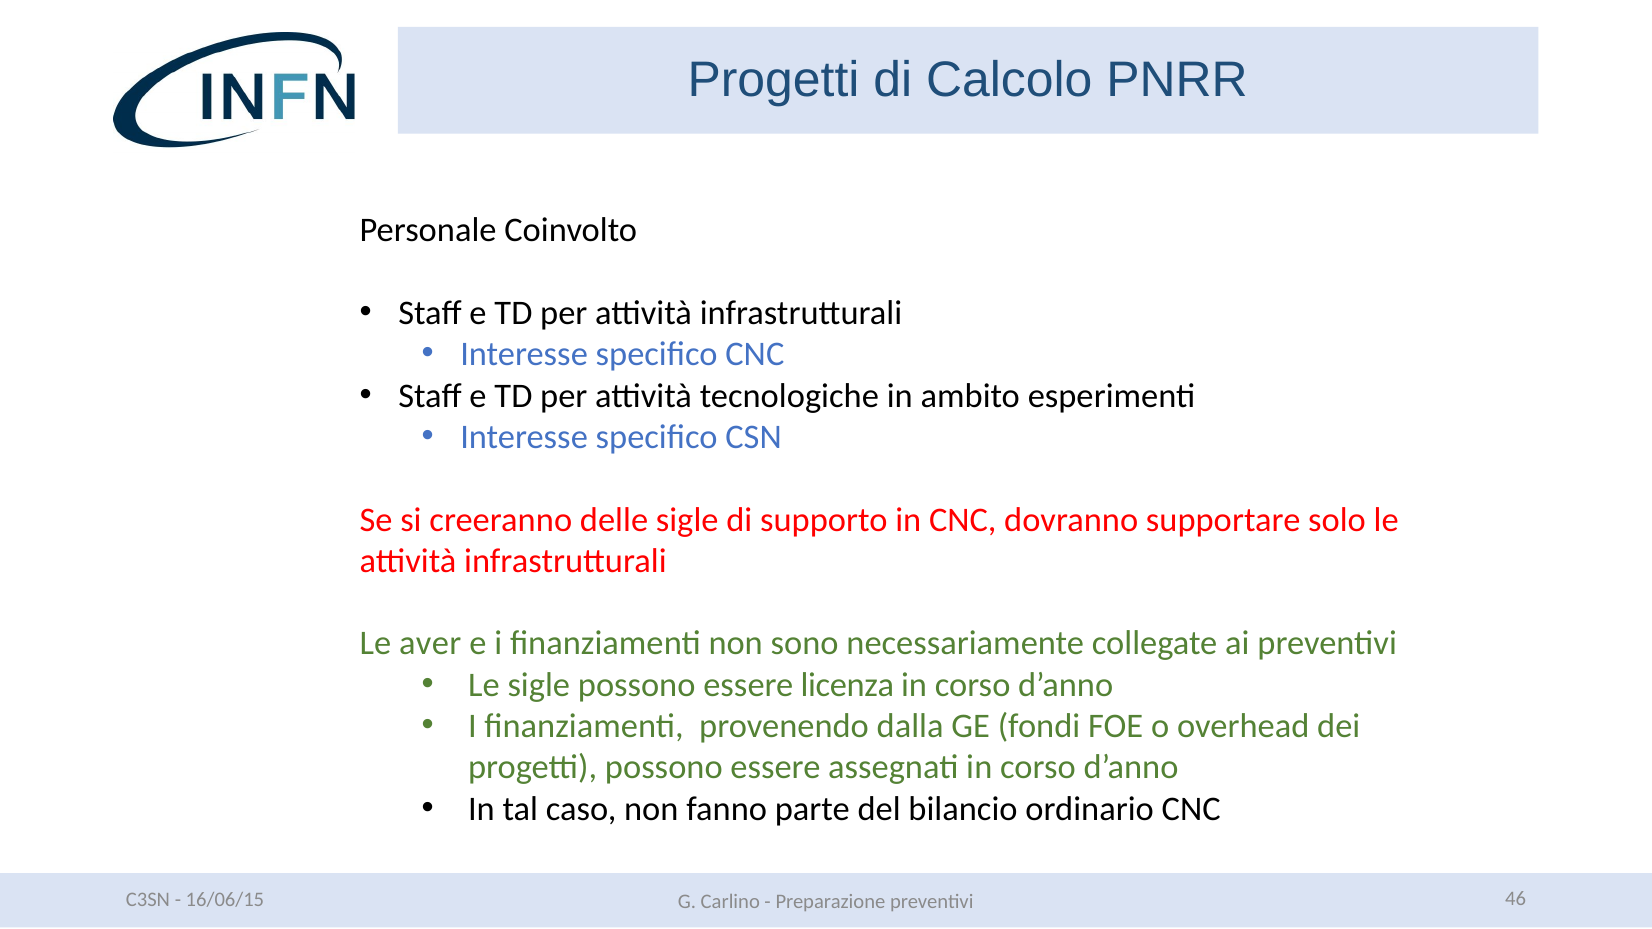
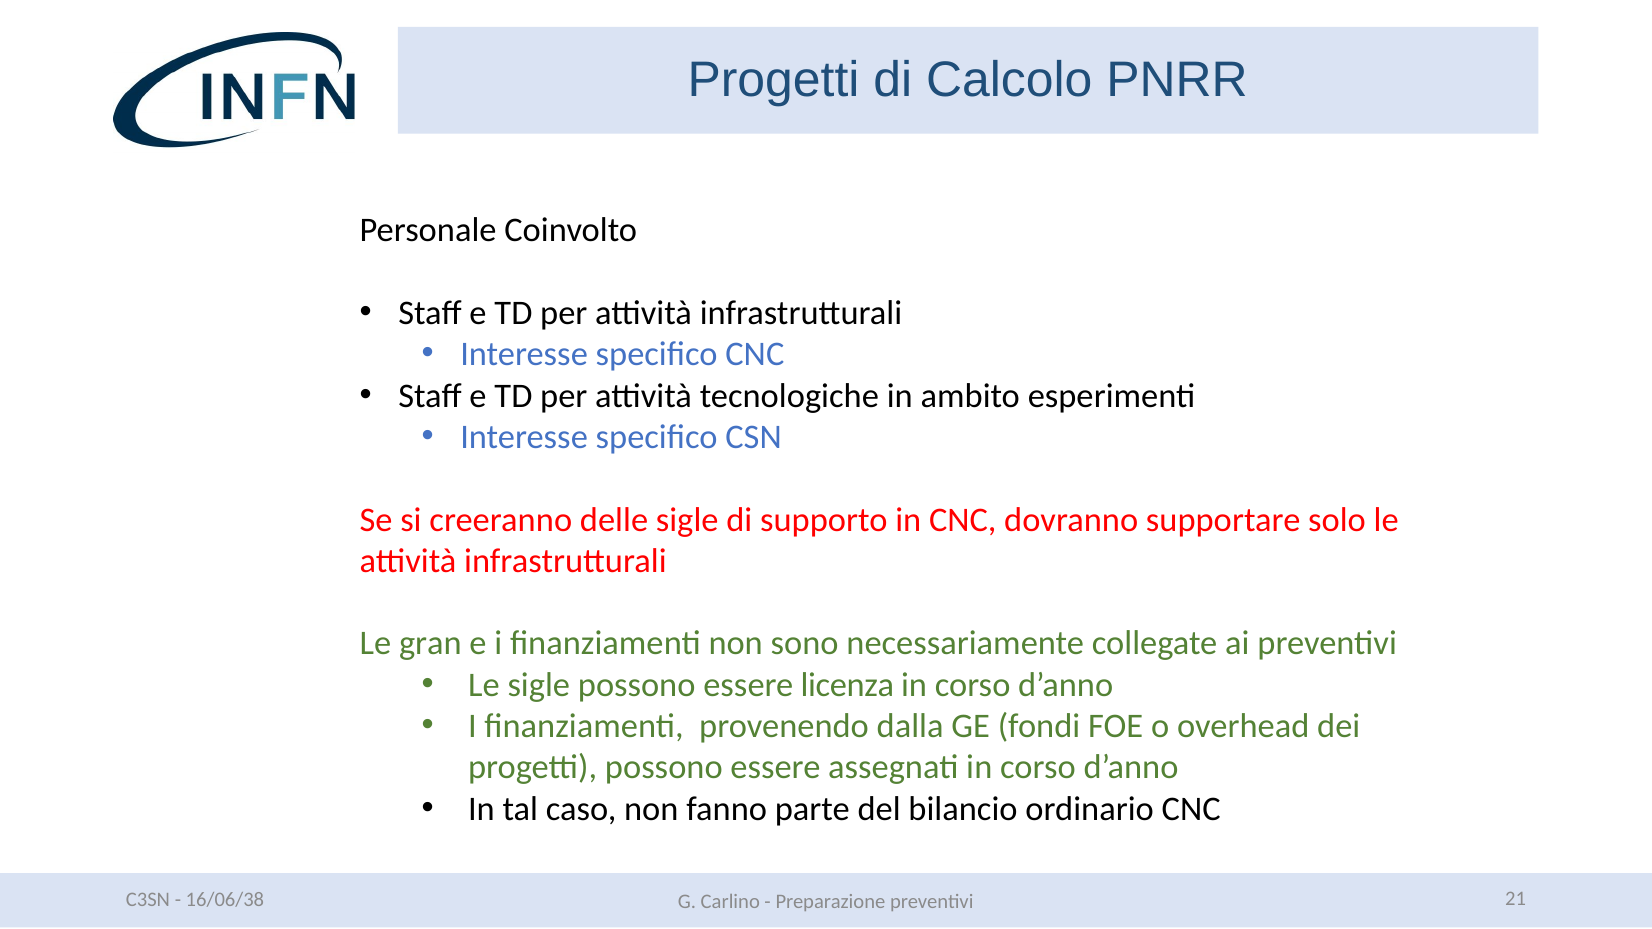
aver: aver -> gran
16/06/15: 16/06/15 -> 16/06/38
46: 46 -> 21
